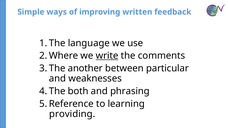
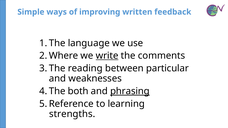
another: another -> reading
phrasing underline: none -> present
providing: providing -> strengths
